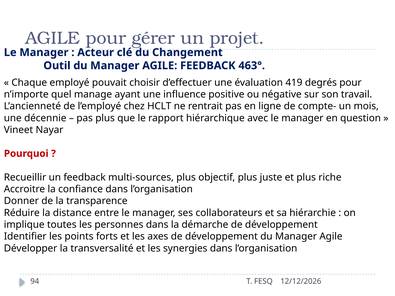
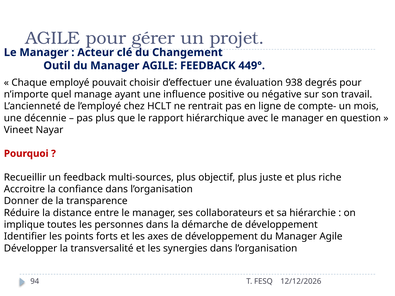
463°: 463° -> 449°
419: 419 -> 938
